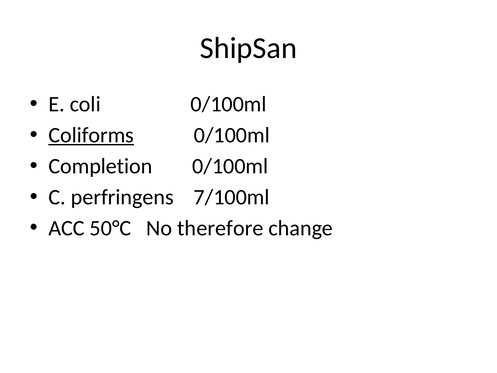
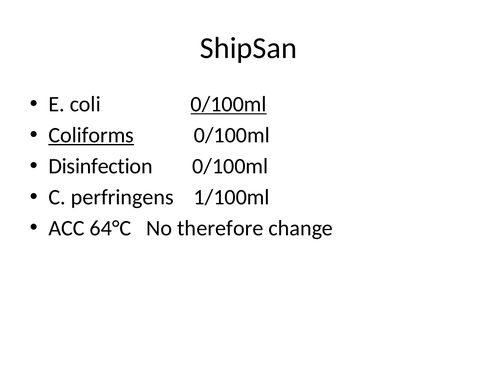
0/100ml at (229, 104) underline: none -> present
Completion: Completion -> Disinfection
7/100ml: 7/100ml -> 1/100ml
50°C: 50°C -> 64°C
